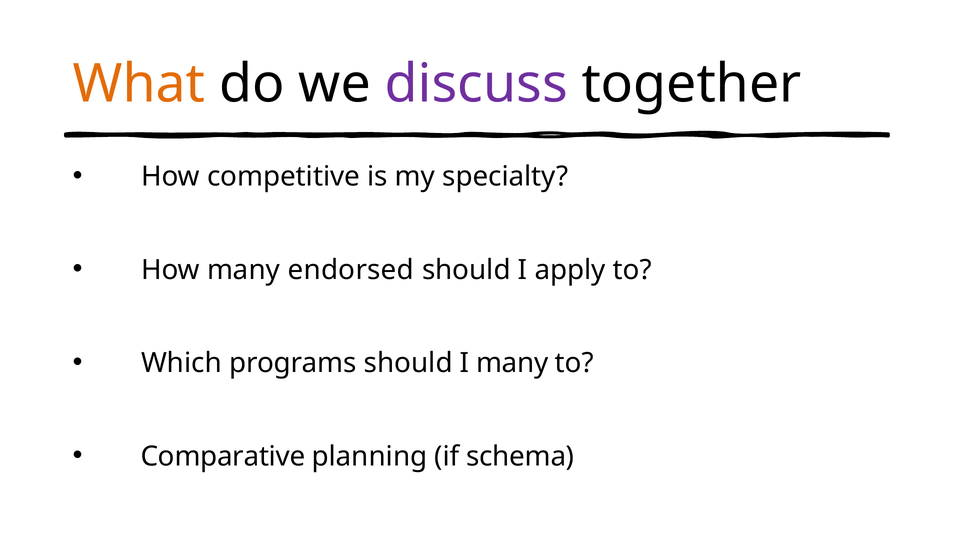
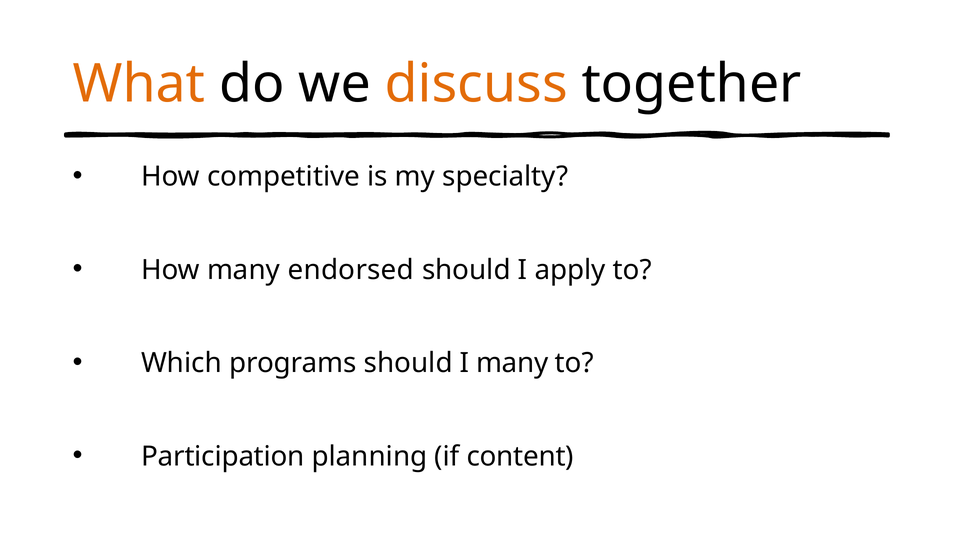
discuss colour: purple -> orange
Comparative: Comparative -> Participation
schema: schema -> content
